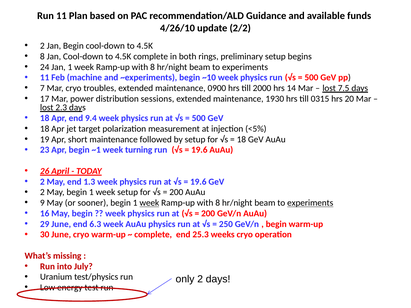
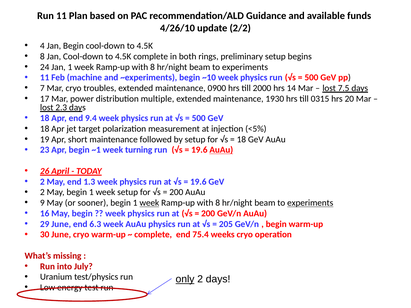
2 at (42, 46): 2 -> 4
sessions: sessions -> multiple
AuAu at (221, 150) underline: none -> present
250: 250 -> 205
25.3: 25.3 -> 75.4
only underline: none -> present
